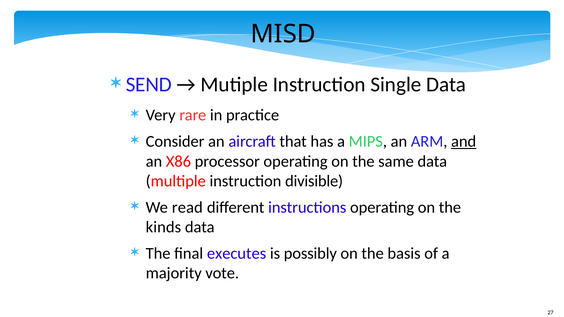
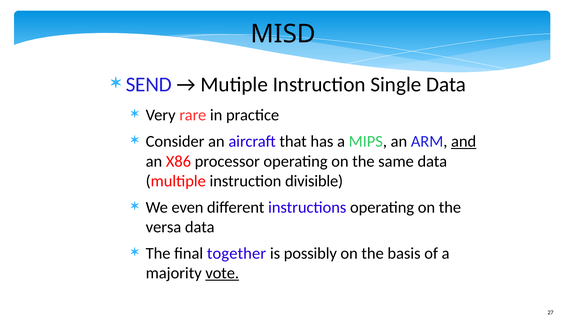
read: read -> even
kinds: kinds -> versa
executes: executes -> together
vote underline: none -> present
